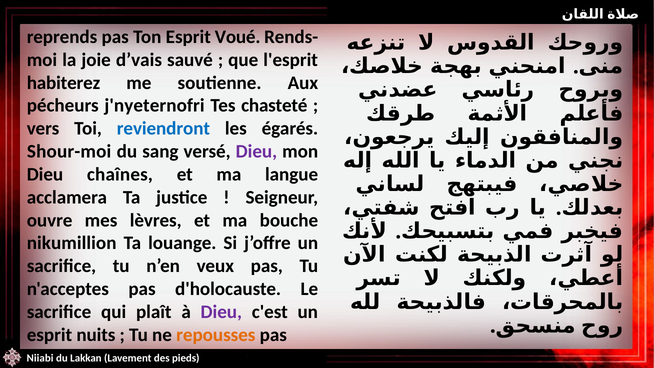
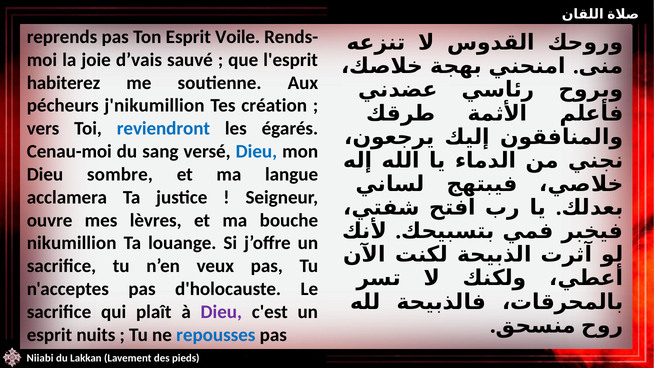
Voué: Voué -> Voile
j'nyeternofri: j'nyeternofri -> j'nikumillion
chasteté: chasteté -> création
Shour-moi: Shour-moi -> Cenau-moi
Dieu at (256, 151) colour: purple -> blue
chaînes: chaînes -> sombre
repousses colour: orange -> blue
